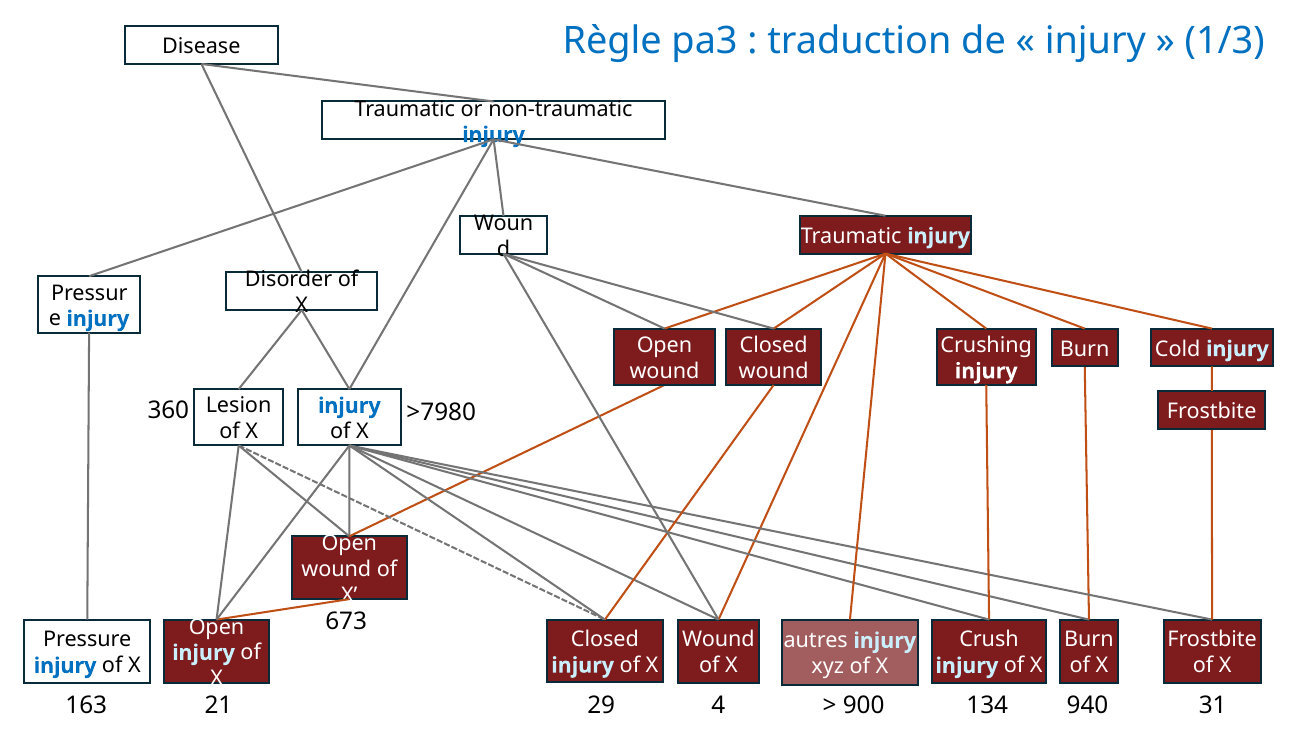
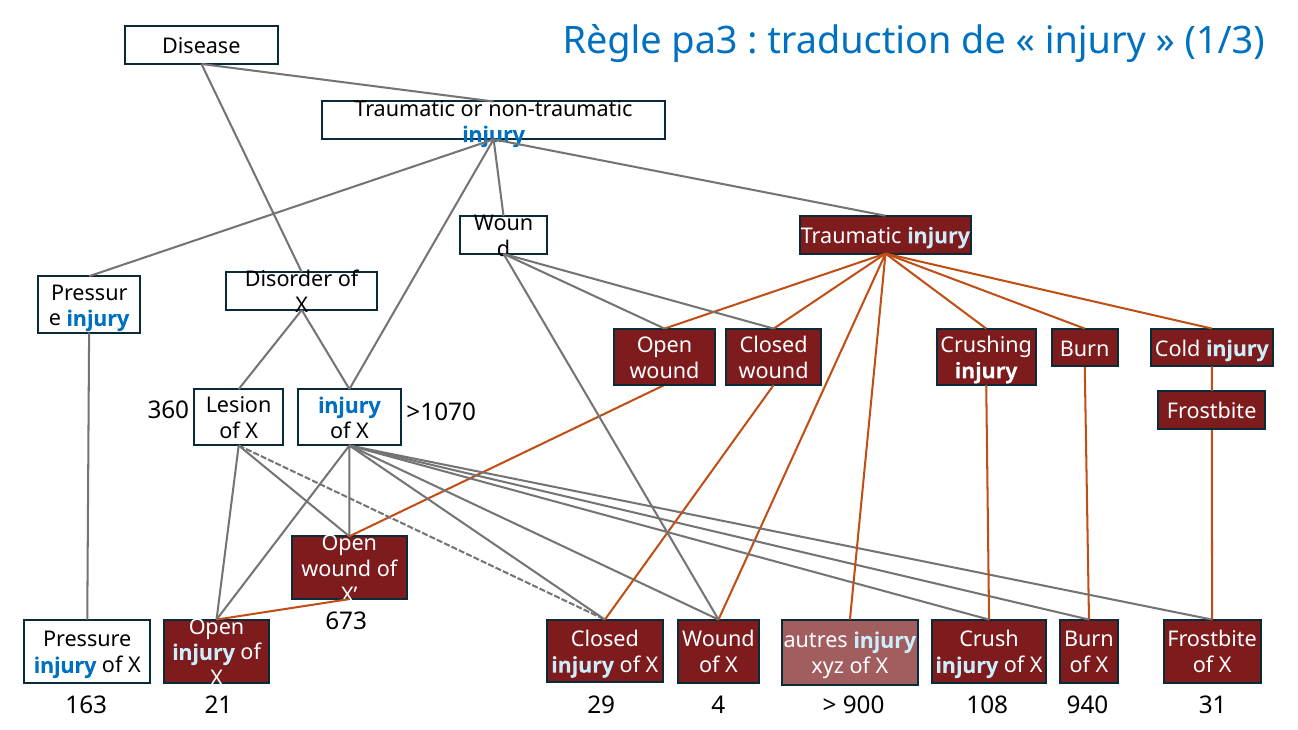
>7980: >7980 -> >1070
134: 134 -> 108
